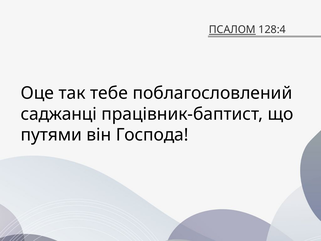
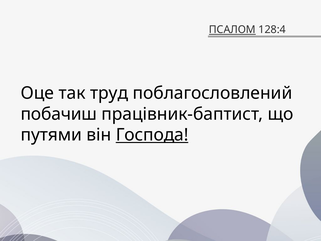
тебе: тебе -> труд
саджанці: саджанці -> побачиш
Господа underline: none -> present
